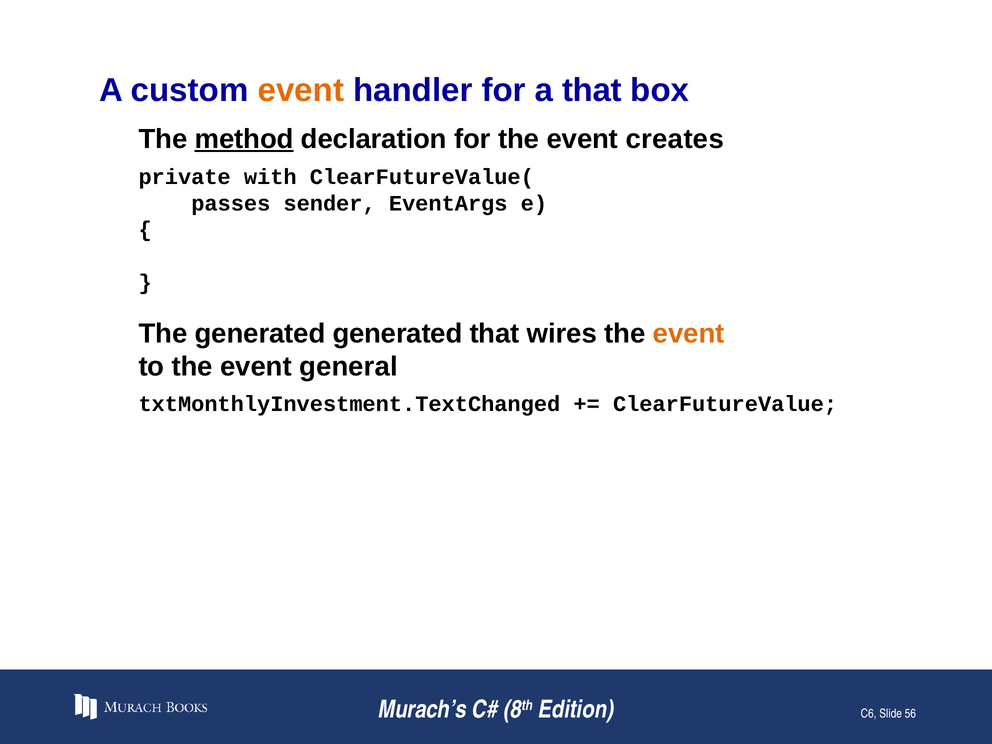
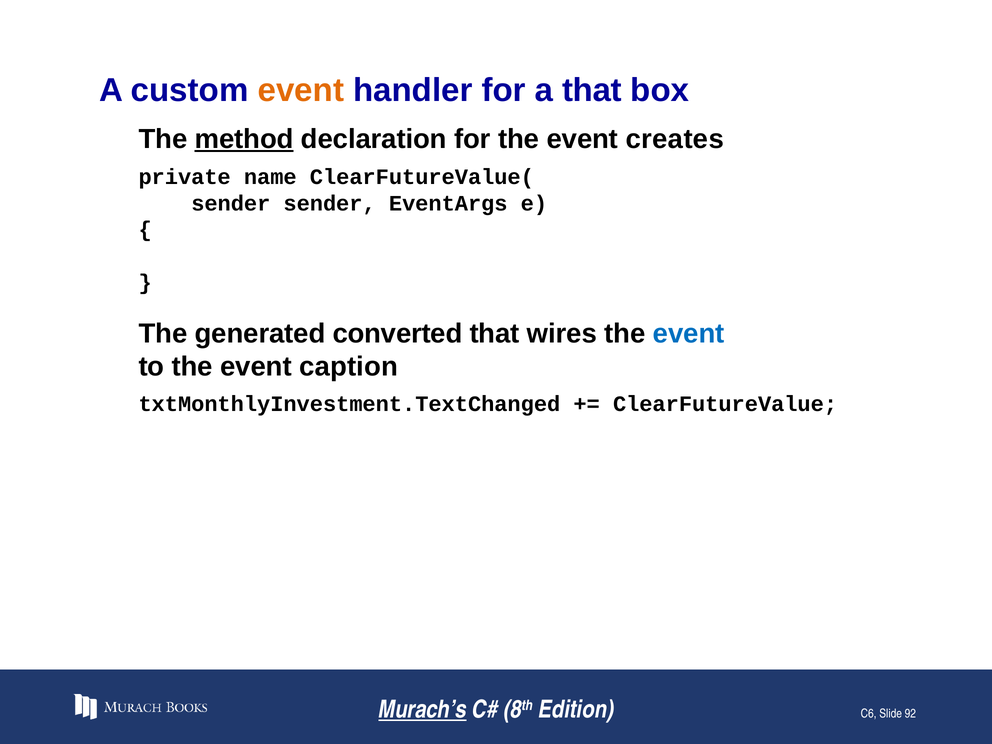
with: with -> name
passes at (231, 203): passes -> sender
generated generated: generated -> converted
event at (689, 333) colour: orange -> blue
general: general -> caption
Murach’s underline: none -> present
56: 56 -> 92
